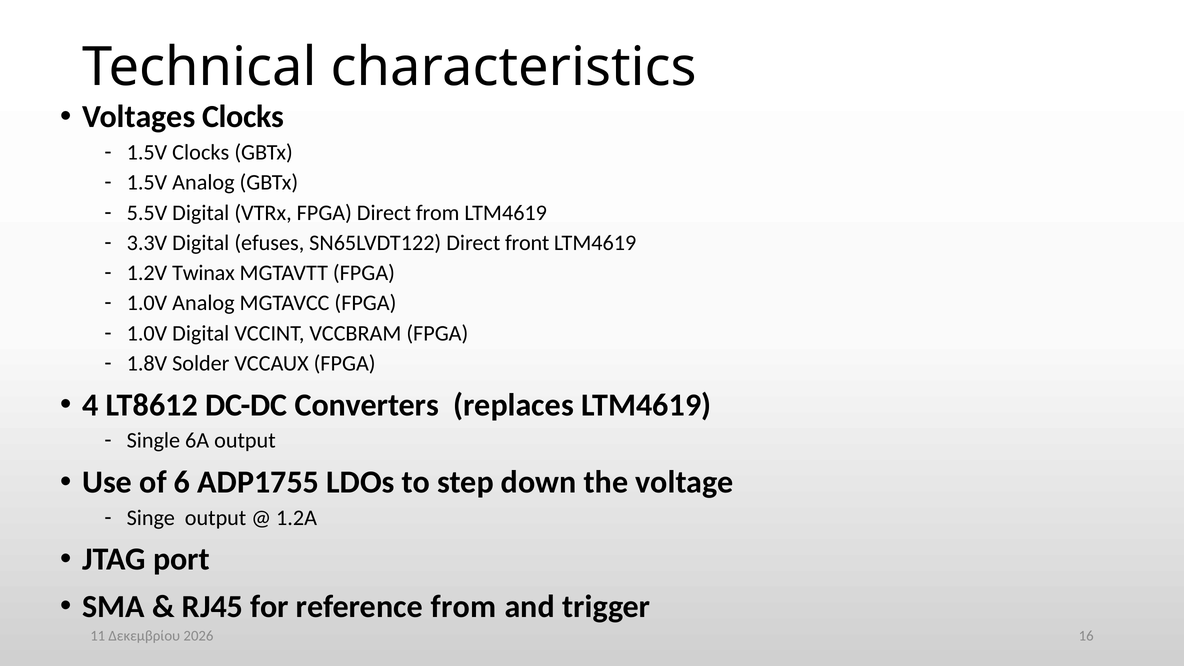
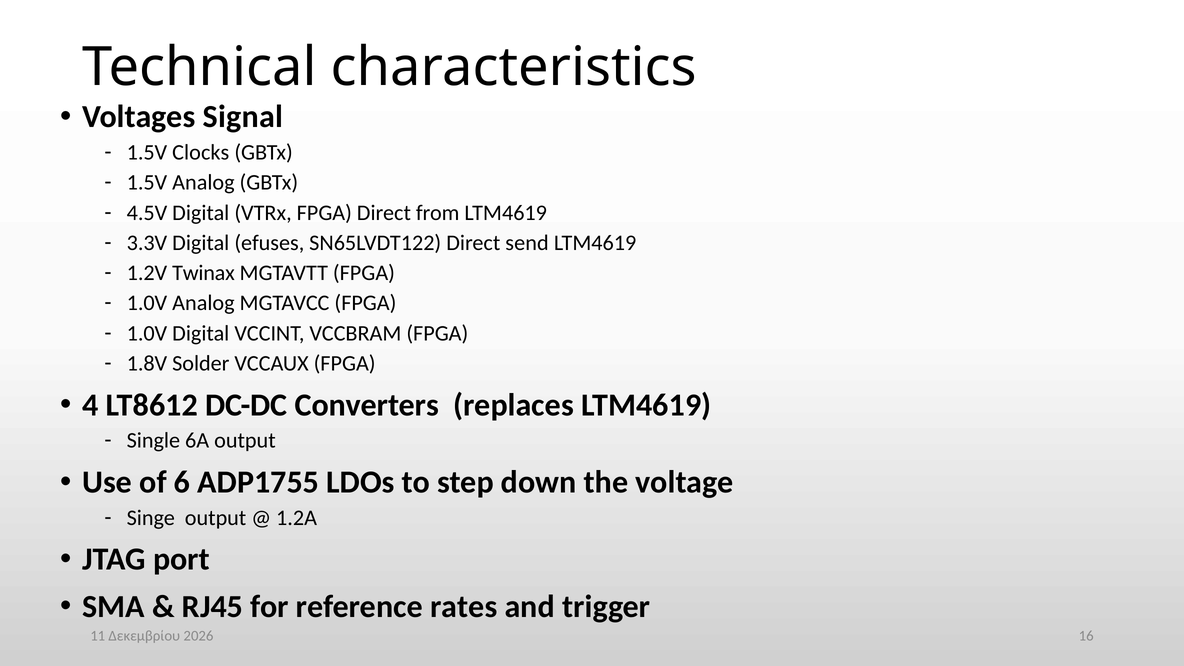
Voltages Clocks: Clocks -> Signal
5.5V: 5.5V -> 4.5V
front: front -> send
reference from: from -> rates
